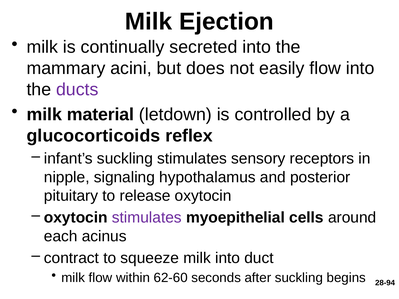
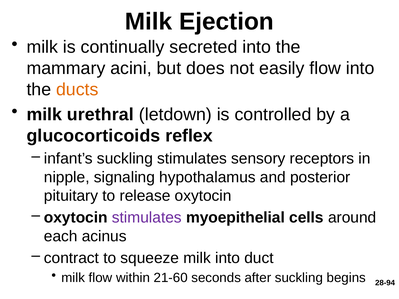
ducts colour: purple -> orange
material: material -> urethral
62-60: 62-60 -> 21-60
